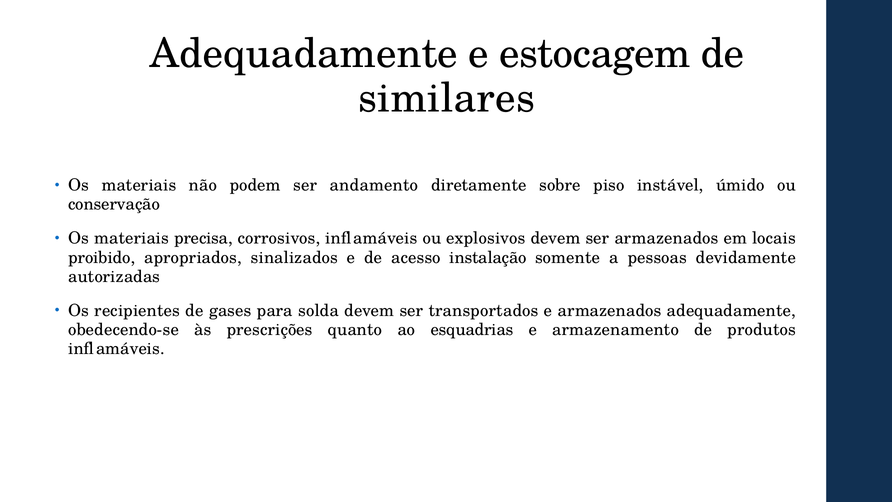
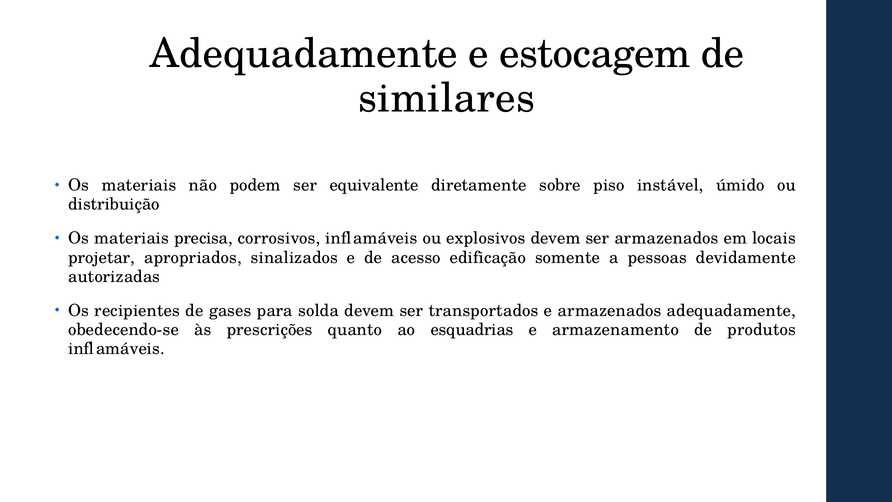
andamento: andamento -> equivalente
conservação: conservação -> distribuição
proibido: proibido -> projetar
instalação: instalação -> edificação
